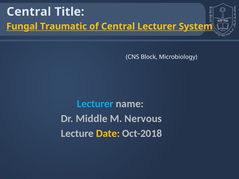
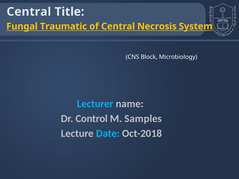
Central Lecturer: Lecturer -> Necrosis
Middle: Middle -> Control
Nervous: Nervous -> Samples
Date colour: yellow -> light blue
